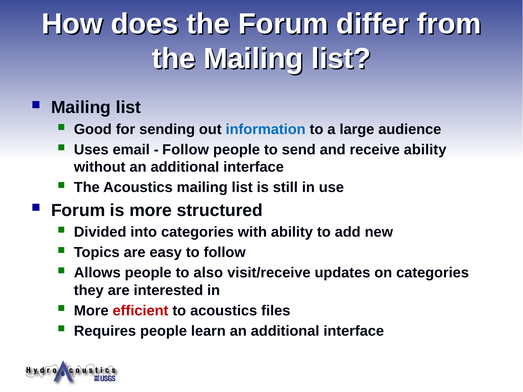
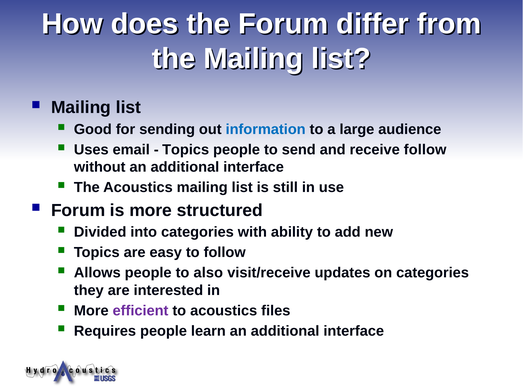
Follow at (186, 150): Follow -> Topics
receive ability: ability -> follow
efficient colour: red -> purple
